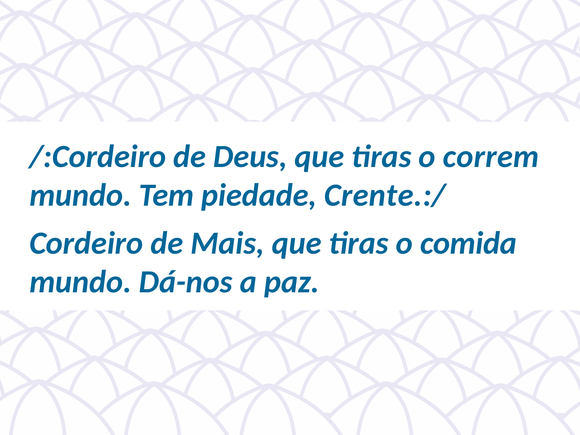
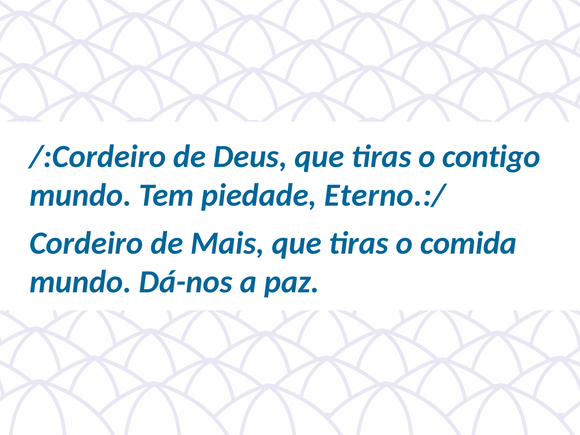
correm: correm -> contigo
Crente.:/: Crente.:/ -> Eterno.:/
